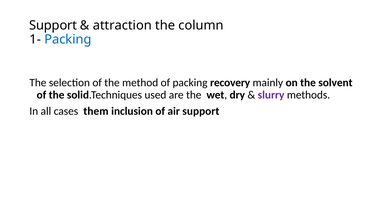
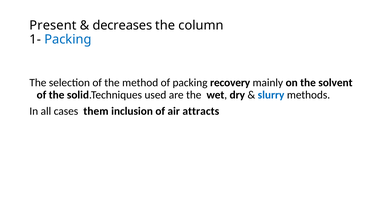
Support at (53, 26): Support -> Present
attraction: attraction -> decreases
slurry colour: purple -> blue
air support: support -> attracts
